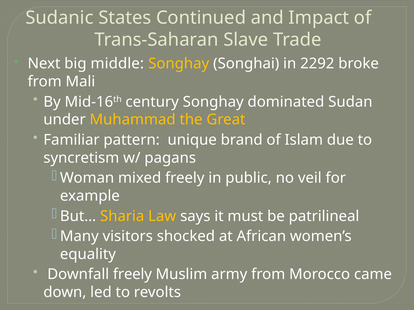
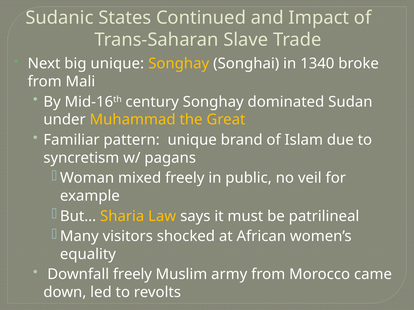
big middle: middle -> unique
2292: 2292 -> 1340
